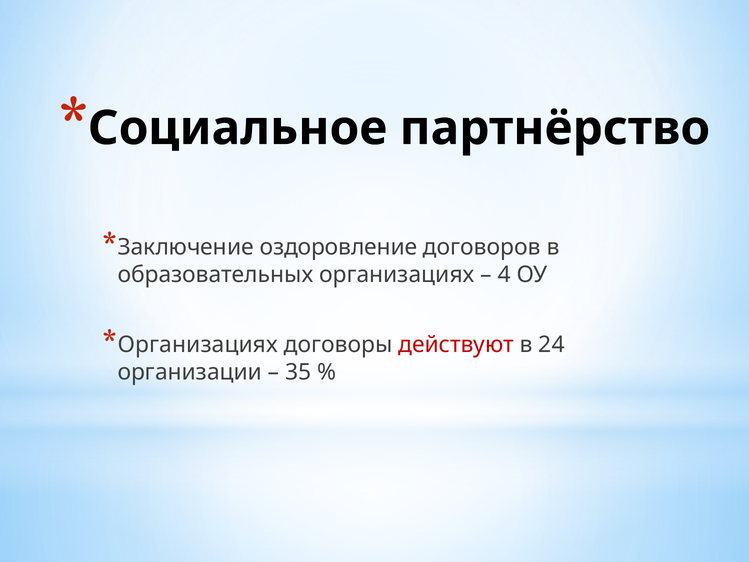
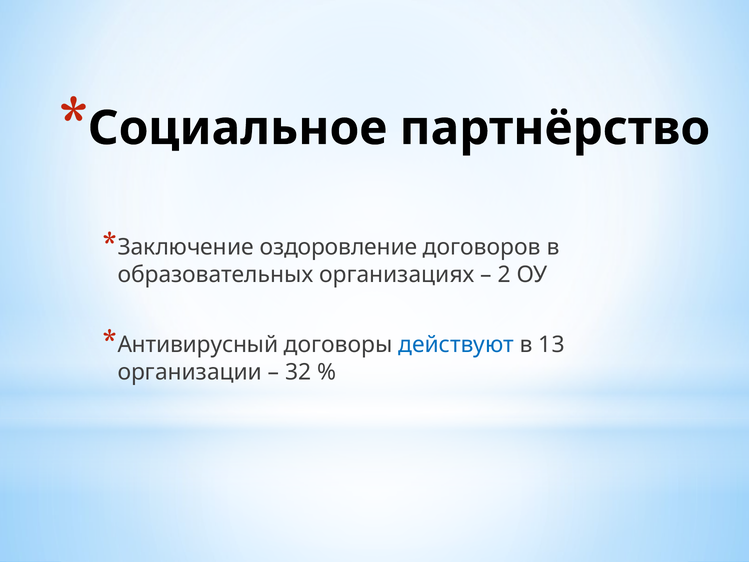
4: 4 -> 2
Организациях at (198, 345): Организациях -> Антивирусный
действуют colour: red -> blue
24: 24 -> 13
35: 35 -> 32
